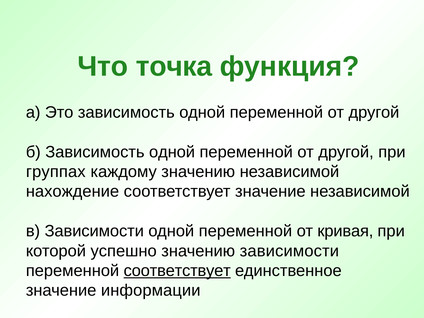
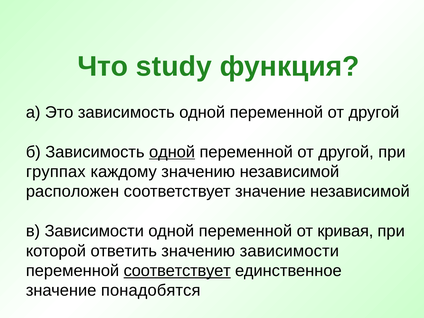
точка: точка -> study
одной at (172, 152) underline: none -> present
нахождение: нахождение -> расположен
успешно: успешно -> ответить
информации: информации -> понадобятся
